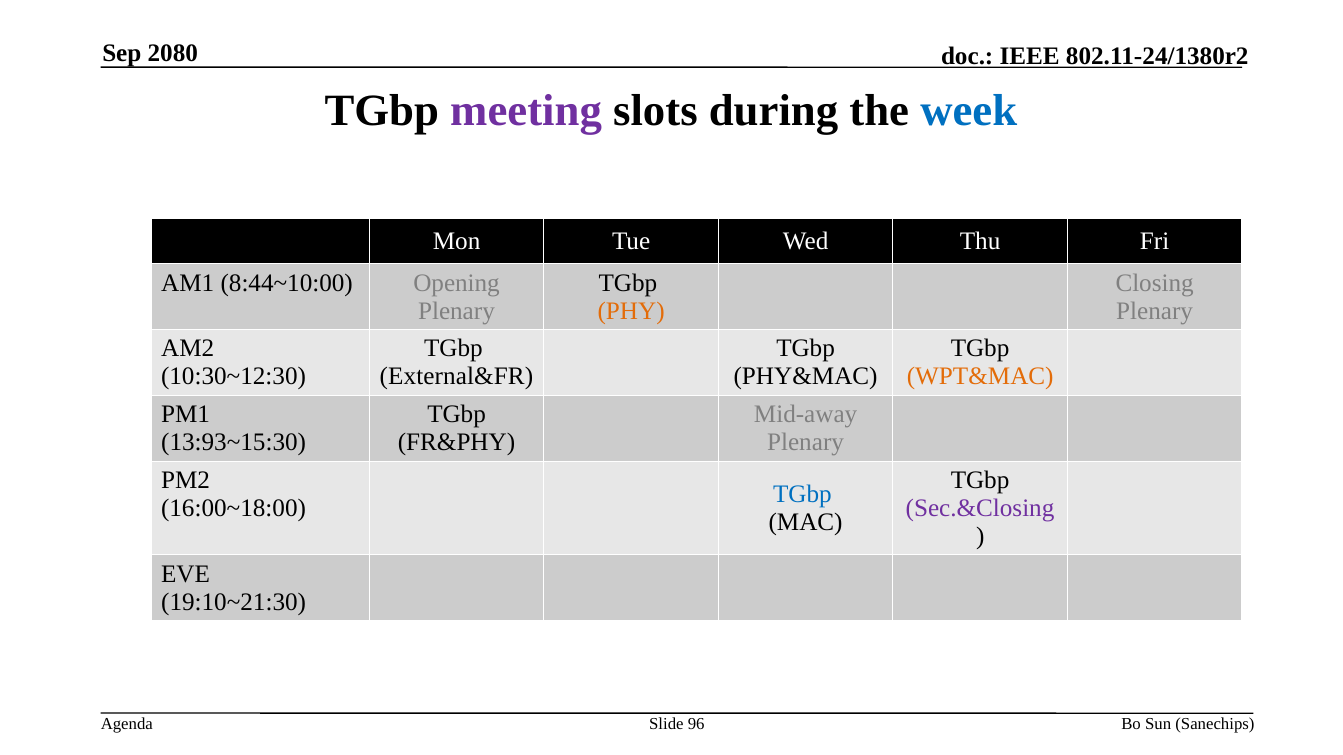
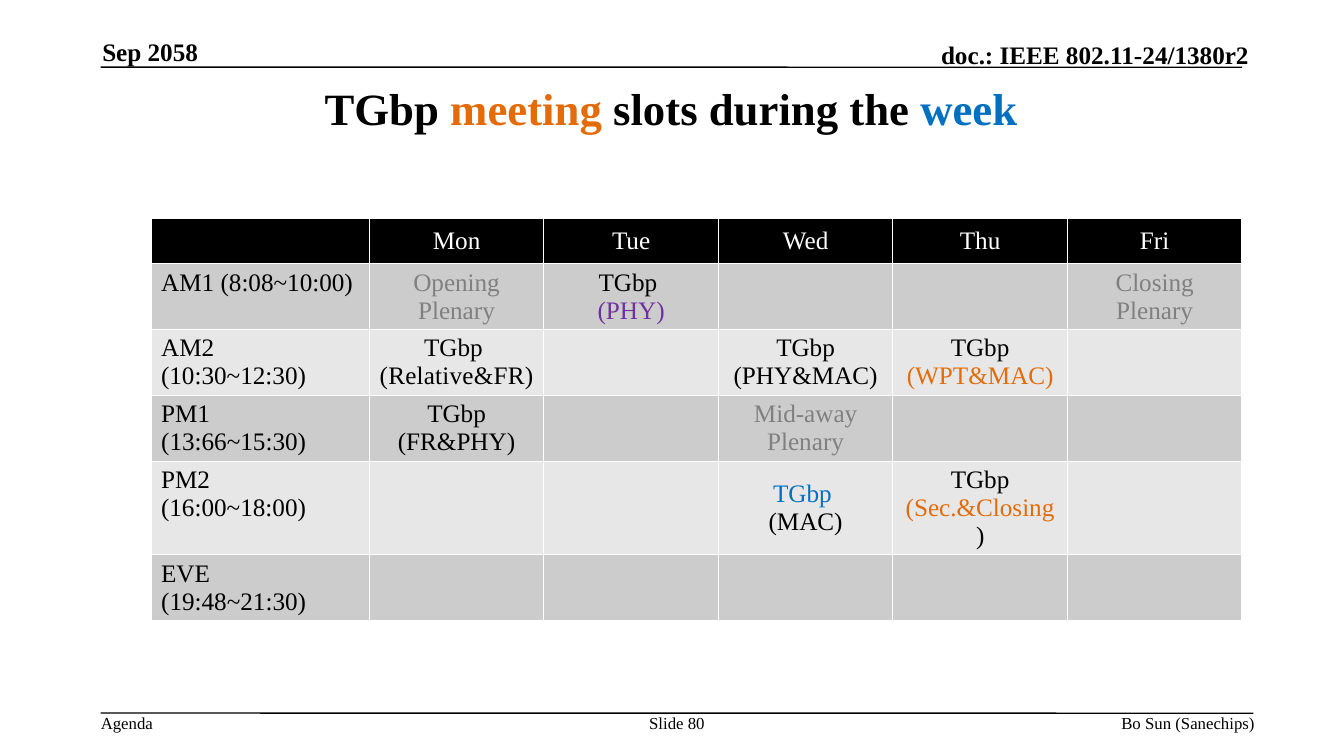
2080: 2080 -> 2058
meeting colour: purple -> orange
8:44~10:00: 8:44~10:00 -> 8:08~10:00
PHY colour: orange -> purple
External&FR: External&FR -> Relative&FR
13:93~15:30: 13:93~15:30 -> 13:66~15:30
Sec.&Closing colour: purple -> orange
19:10~21:30: 19:10~21:30 -> 19:48~21:30
96: 96 -> 80
